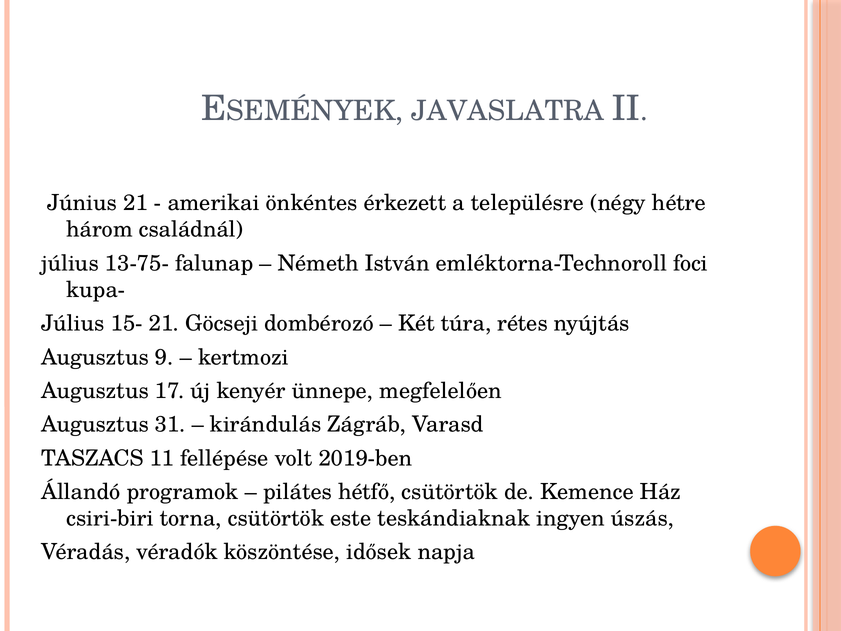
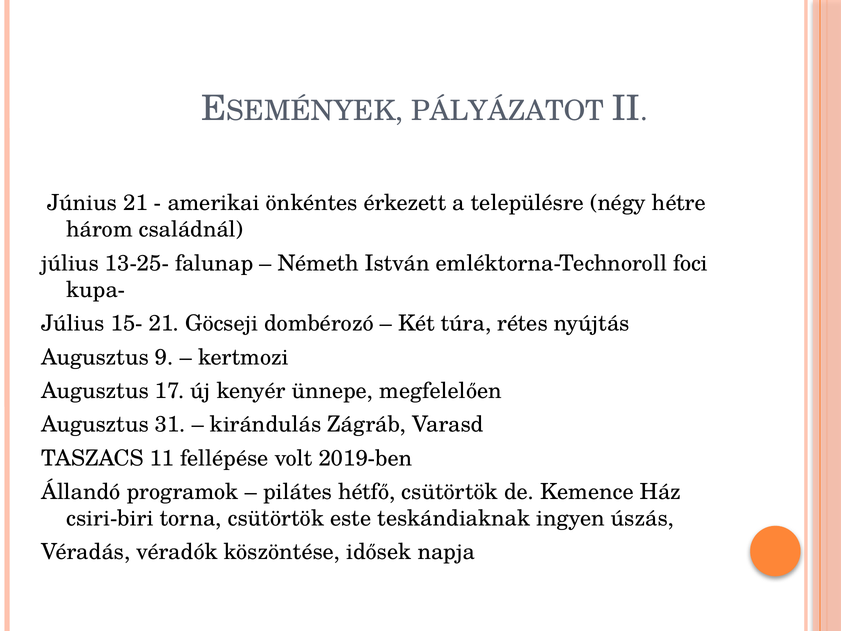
JAVASLATRA: JAVASLATRA -> PÁLYÁZATOT
13-75-: 13-75- -> 13-25-
